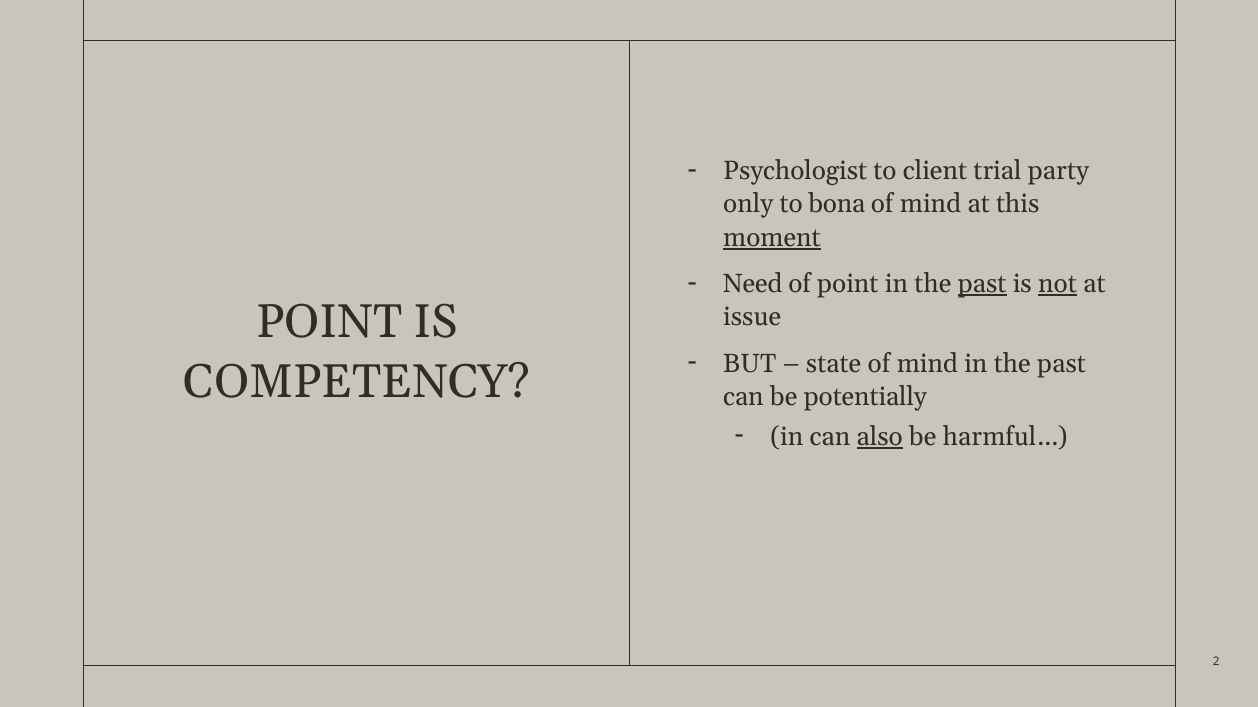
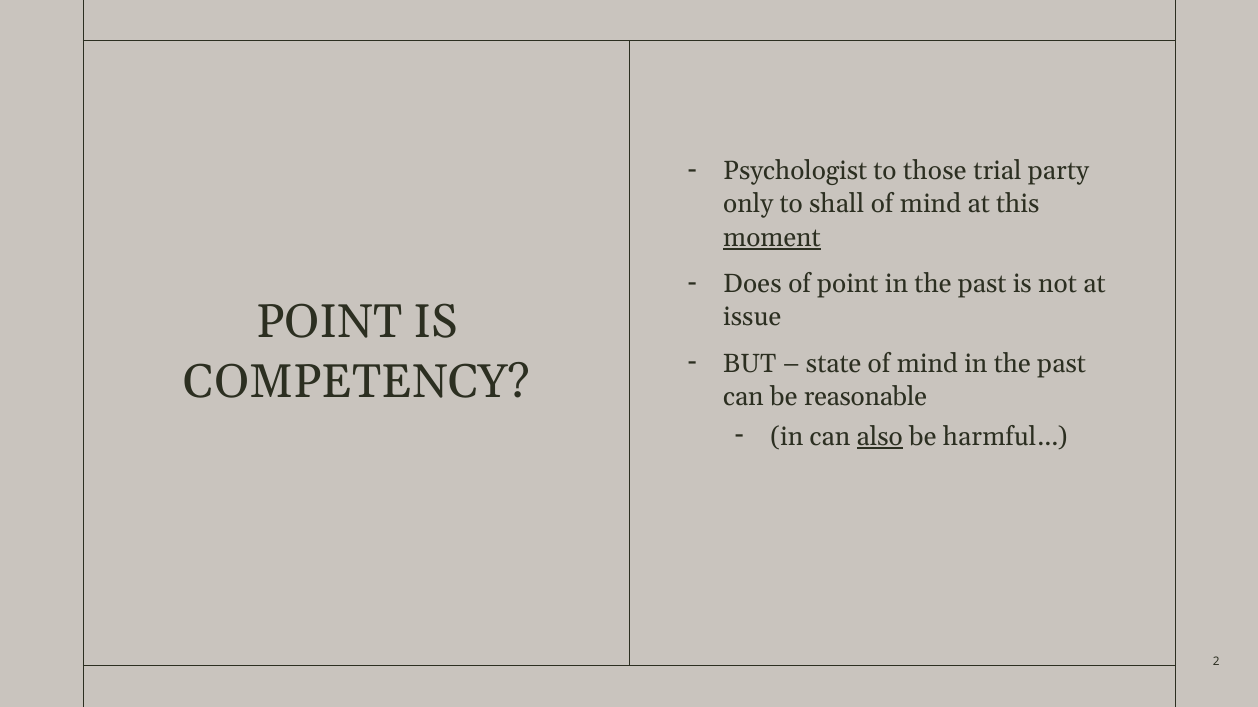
client: client -> those
bona: bona -> shall
Need: Need -> Does
past at (982, 284) underline: present -> none
not underline: present -> none
potentially: potentially -> reasonable
